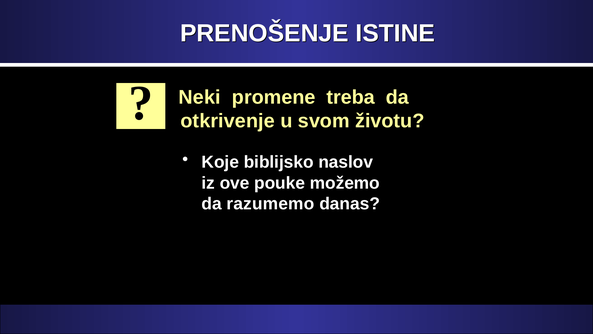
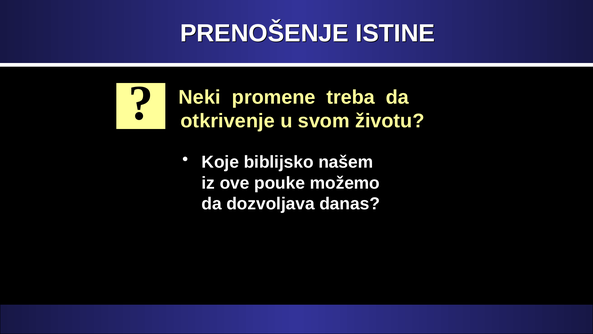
naslov: naslov -> našem
razumemo: razumemo -> dozvoljava
